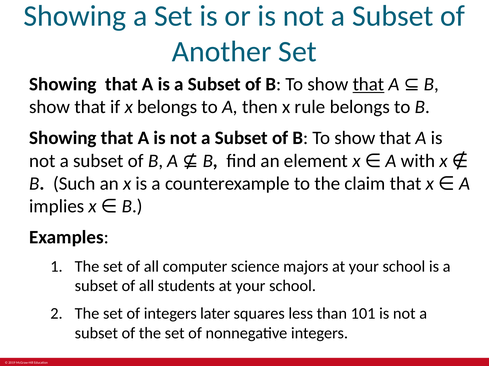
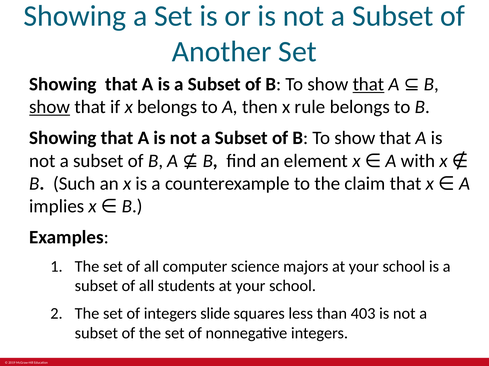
show at (50, 107) underline: none -> present
later: later -> slide
101: 101 -> 403
